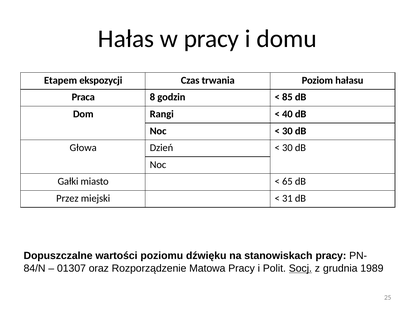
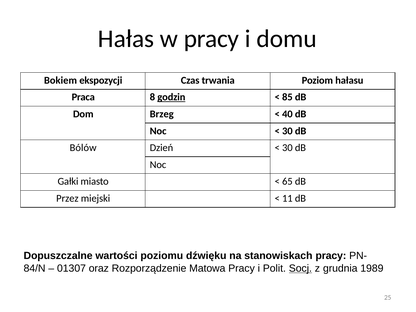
Etapem: Etapem -> Bokiem
godzin underline: none -> present
Rangi: Rangi -> Brzeg
Głowa: Głowa -> Bólów
31: 31 -> 11
